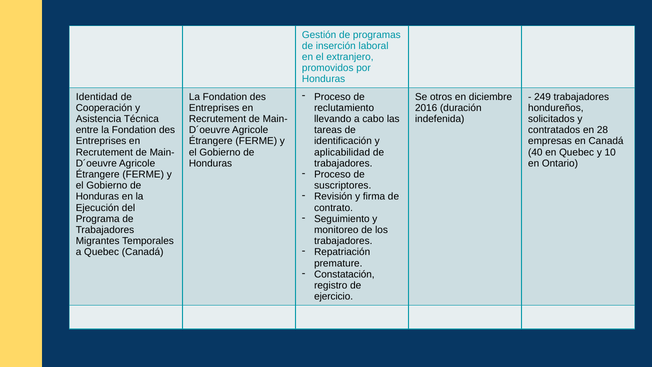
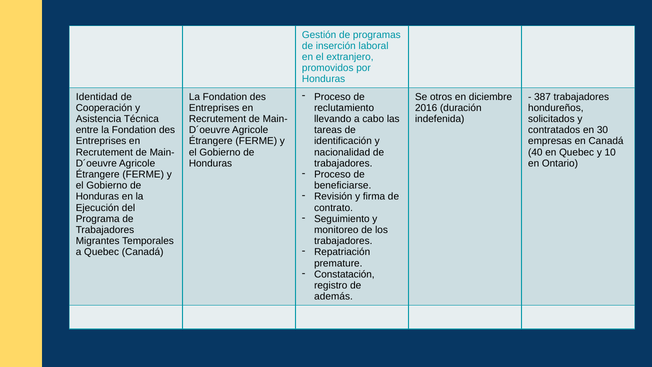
249: 249 -> 387
28: 28 -> 30
aplicabilidad: aplicabilidad -> nacionalidad
suscriptores: suscriptores -> beneficiarse
ejercicio: ejercicio -> además
